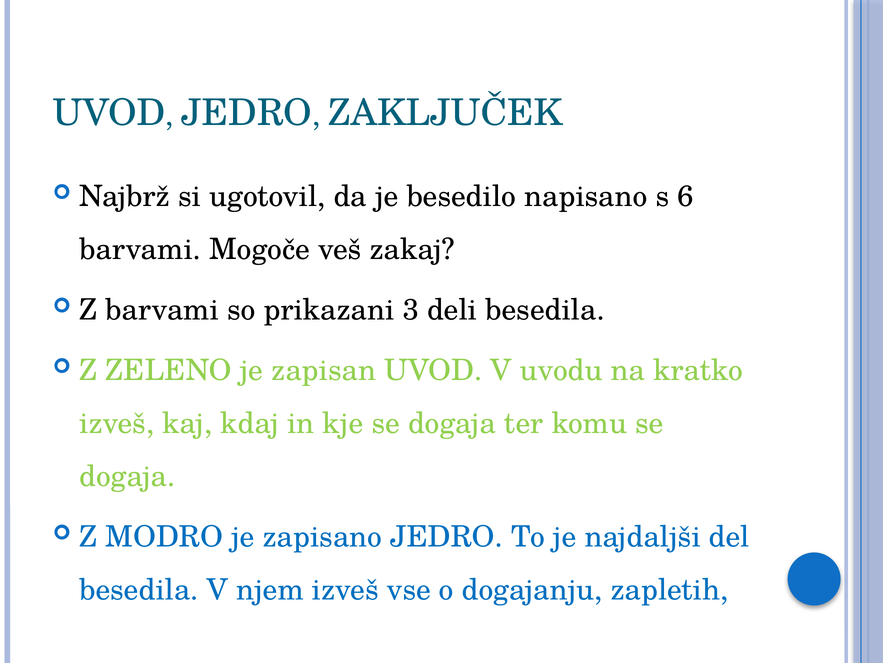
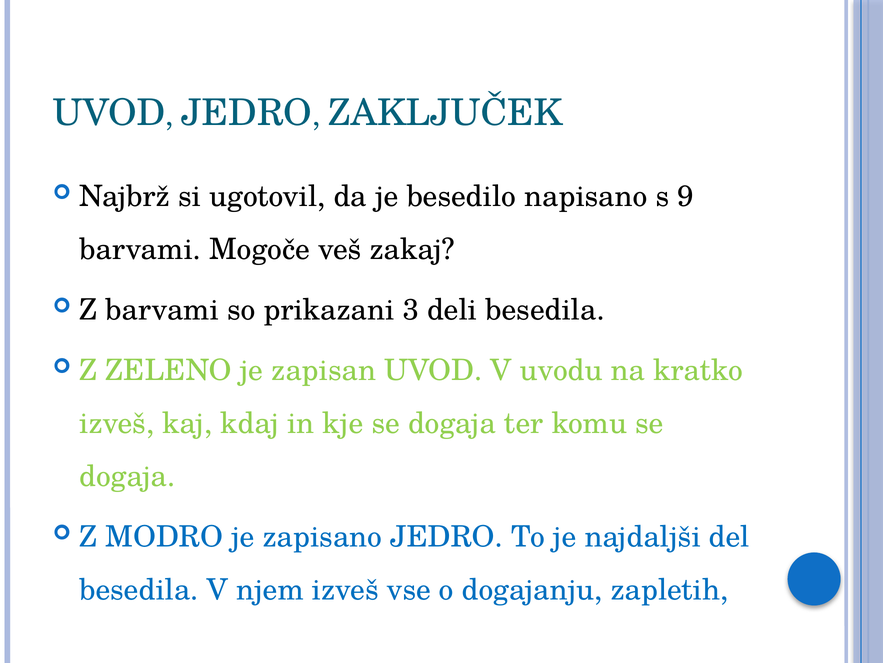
6: 6 -> 9
